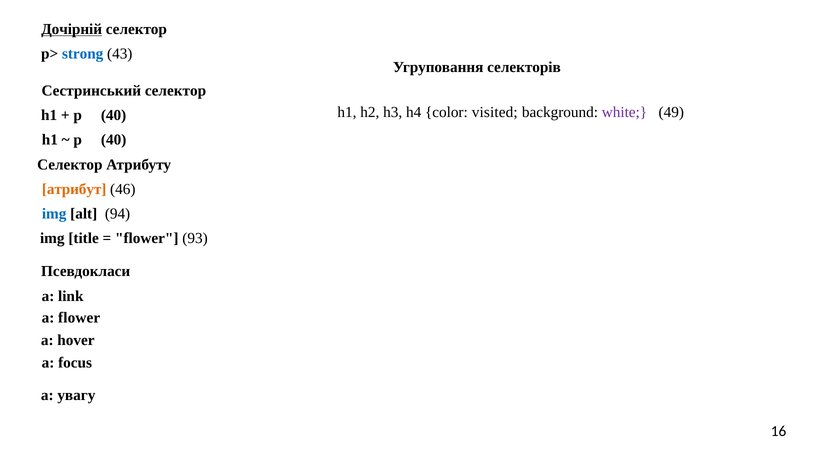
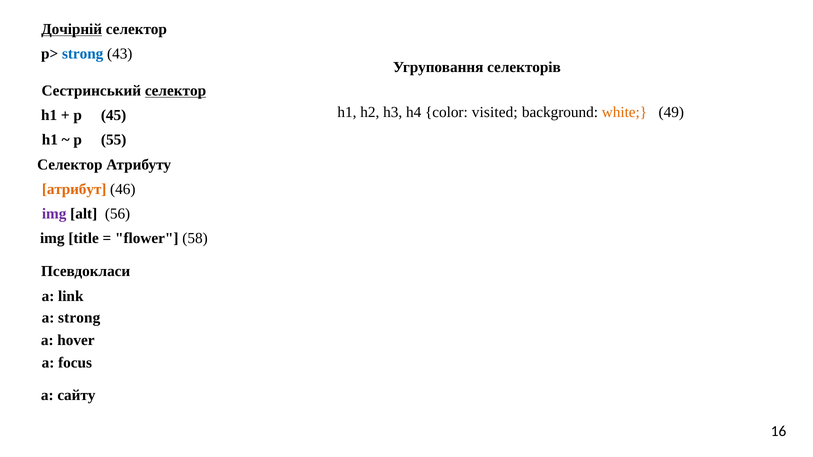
селектор at (176, 91) underline: none -> present
white colour: purple -> orange
40 at (114, 115): 40 -> 45
40 at (114, 140): 40 -> 55
img at (54, 214) colour: blue -> purple
94: 94 -> 56
93: 93 -> 58
a flower: flower -> strong
увагу: увагу -> сайту
